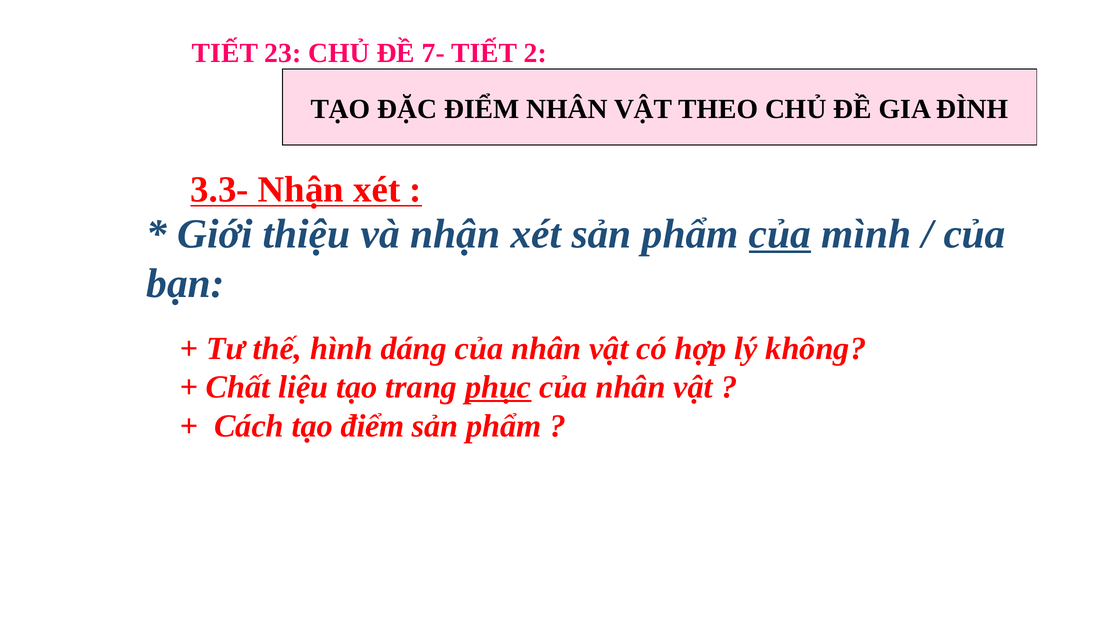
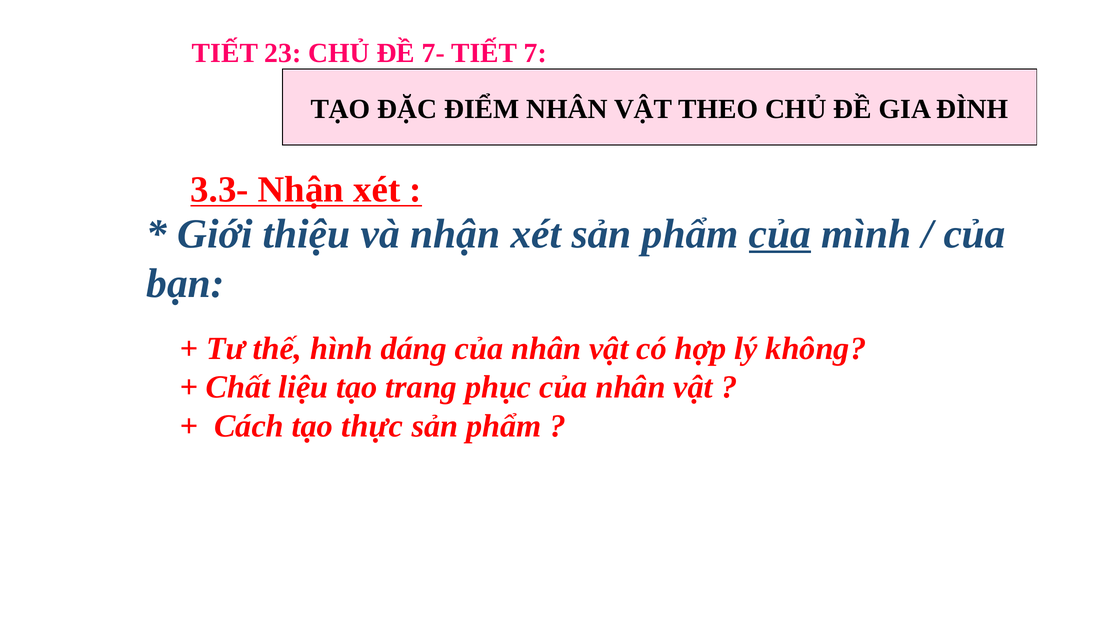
2: 2 -> 7
phục underline: present -> none
tạo điểm: điểm -> thực
